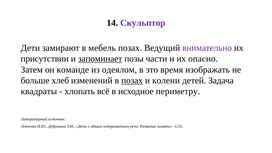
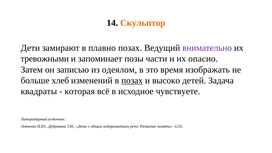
Скульптор colour: purple -> orange
мебель: мебель -> плавно
присутствии: присутствии -> тревожными
запоминает underline: present -> none
команде: команде -> записью
колени: колени -> высоко
хлопать: хлопать -> которая
периметру: периметру -> чувствуете
